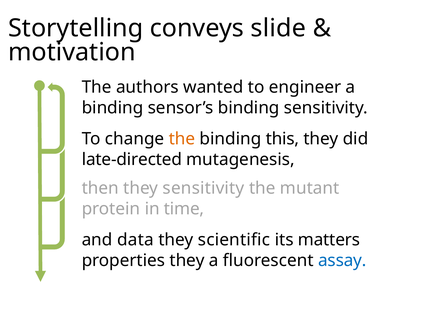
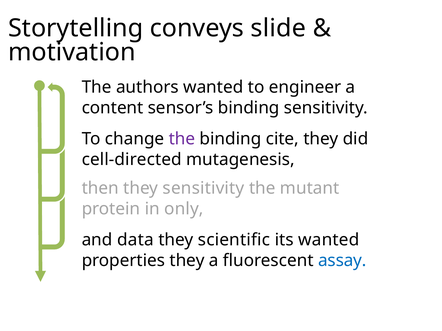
binding at (113, 108): binding -> content
the at (182, 139) colour: orange -> purple
this: this -> cite
late-directed: late-directed -> cell-directed
time: time -> only
its matters: matters -> wanted
